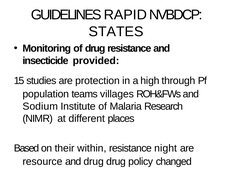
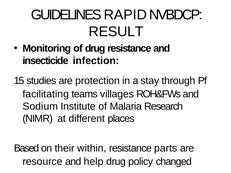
STATES: STATES -> RESULT
provided: provided -> infection
high: high -> stay
population: population -> facilitating
night: night -> parts
and drug: drug -> help
